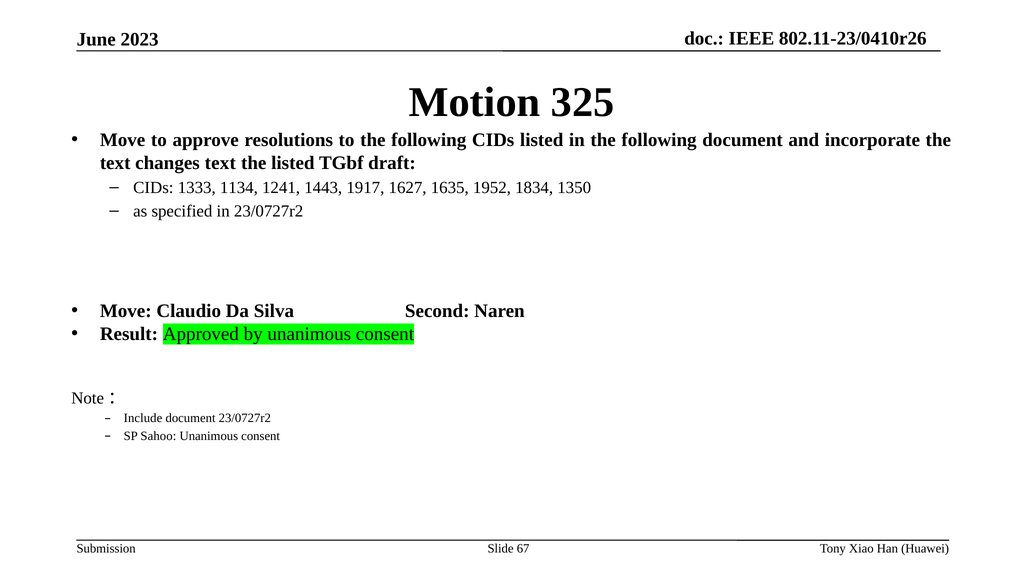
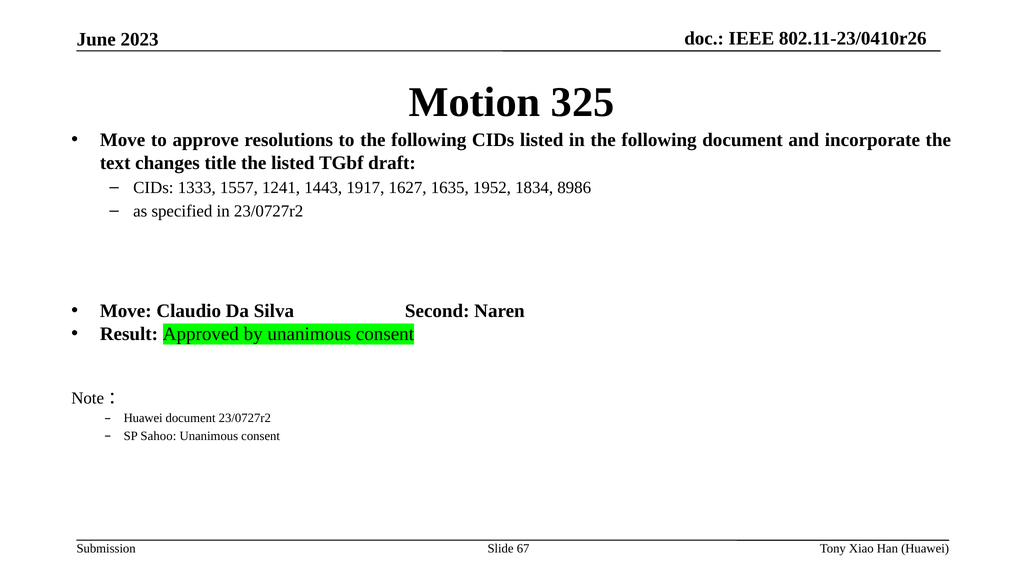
changes text: text -> title
1134: 1134 -> 1557
1350: 1350 -> 8986
Include at (143, 418): Include -> Huawei
